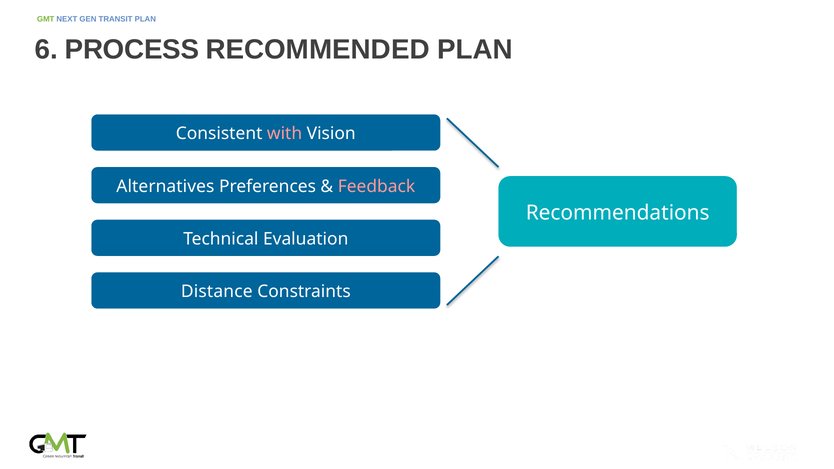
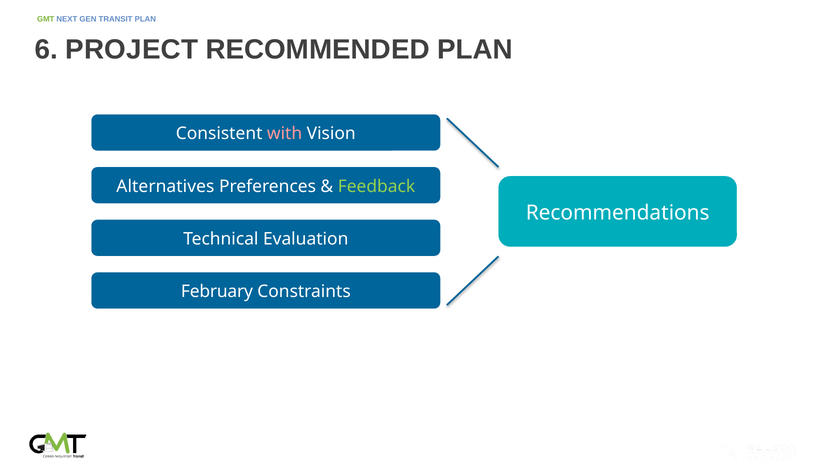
PROCESS: PROCESS -> PROJECT
Feedback colour: pink -> light green
Distance: Distance -> February
